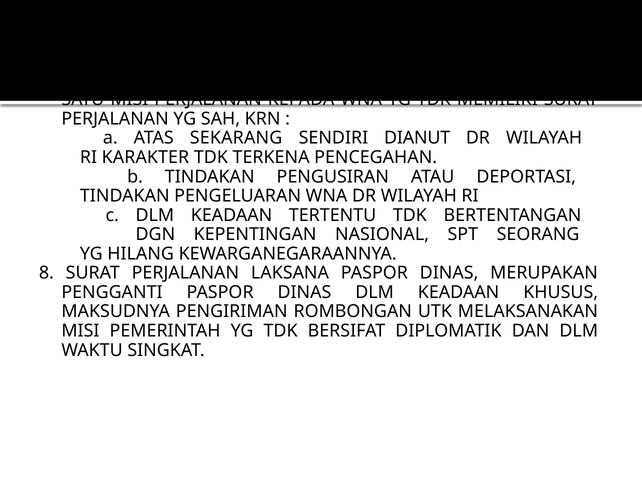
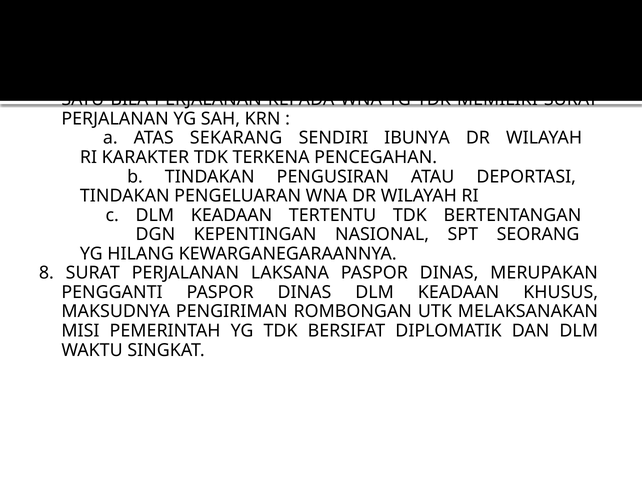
SATU MISI: MISI -> BILA
DIANUT: DIANUT -> IBUNYA
